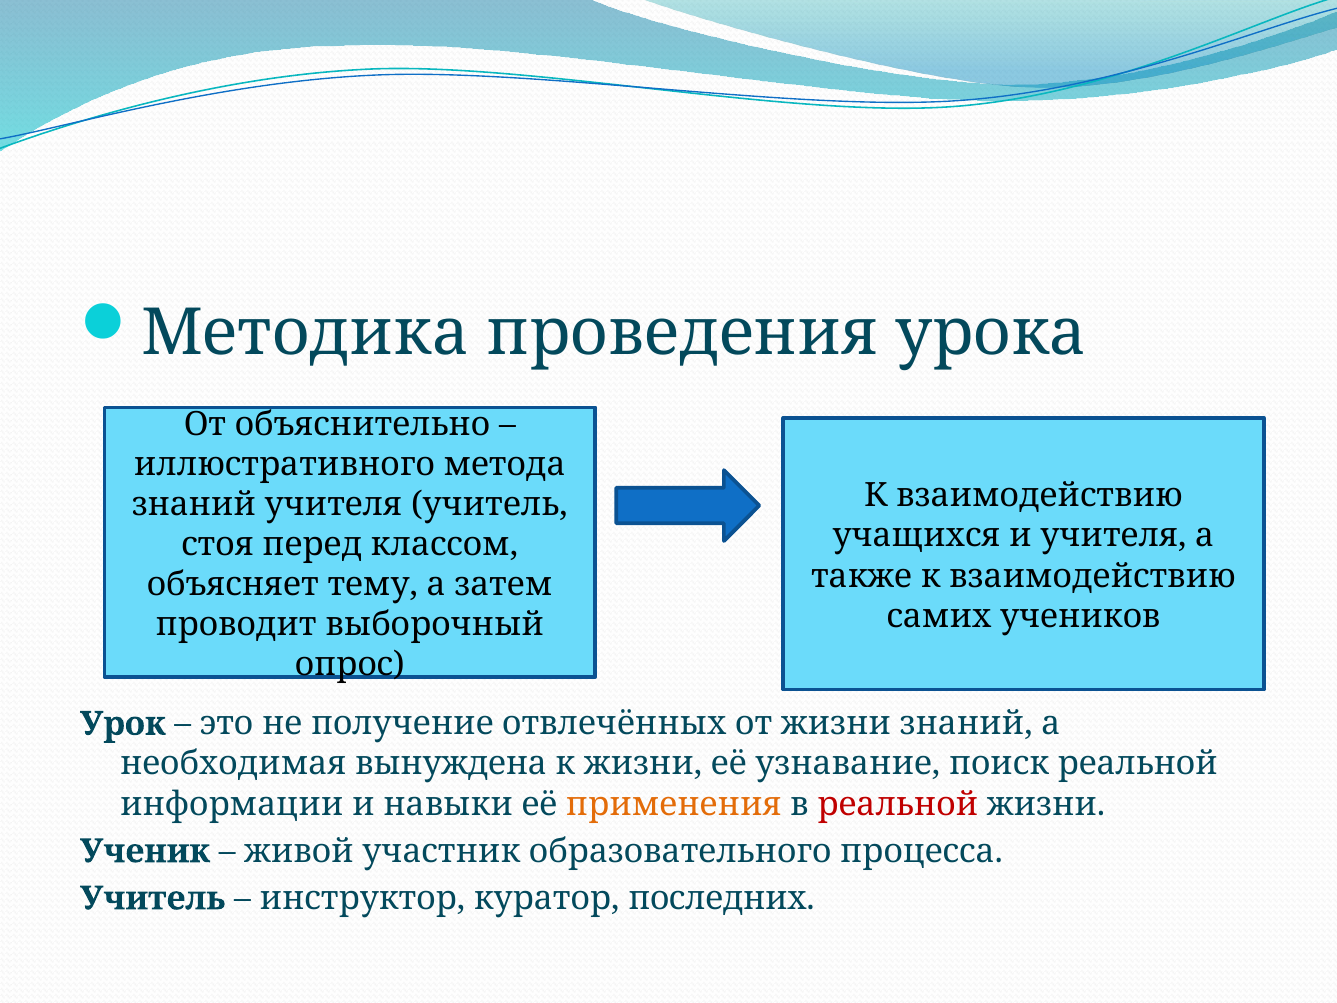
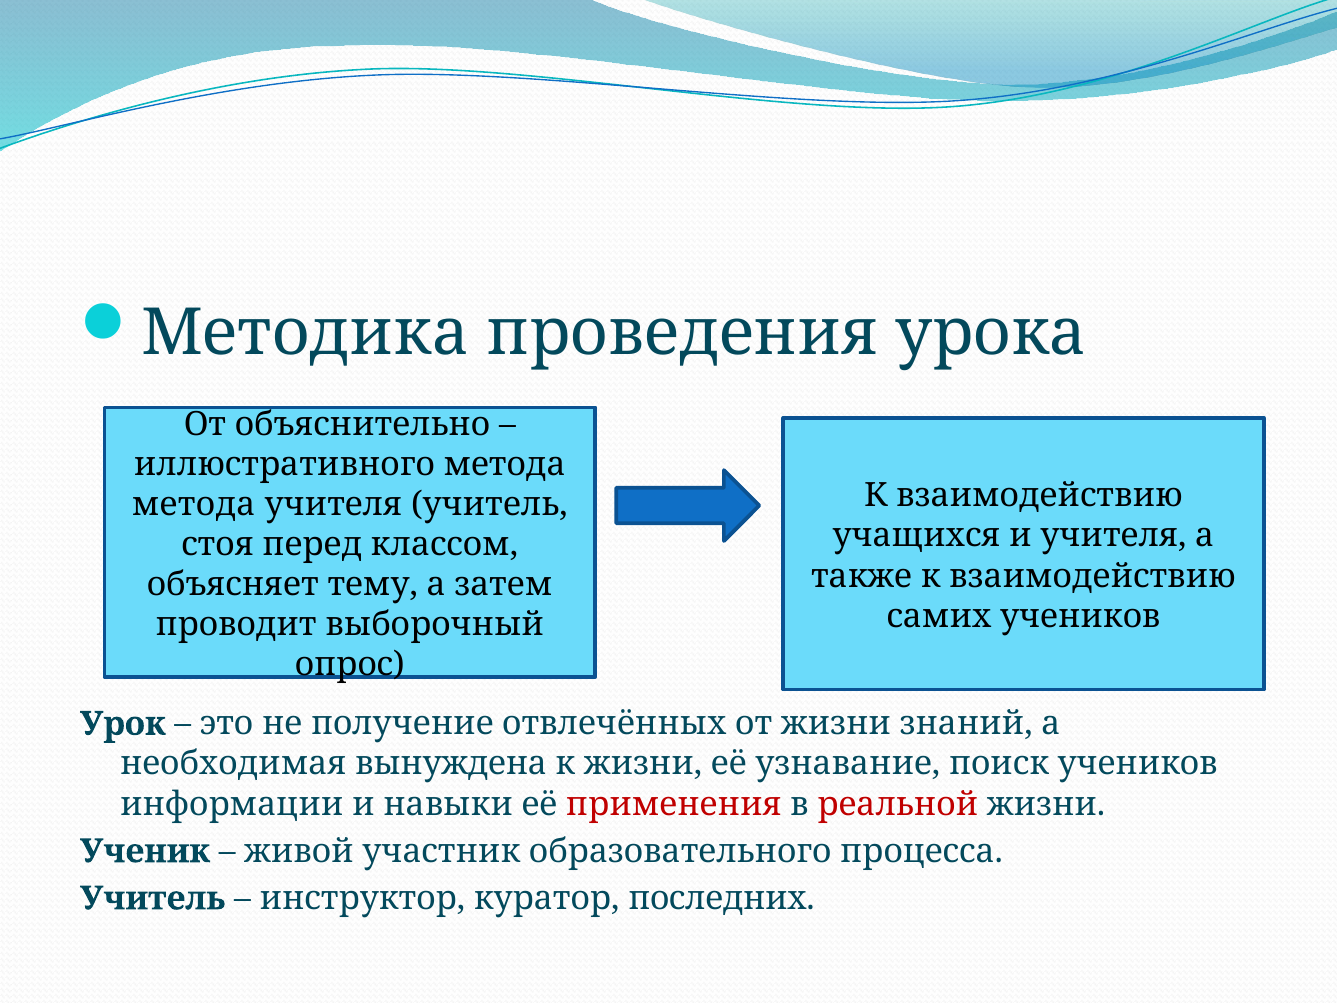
знаний at (194, 504): знаний -> метода
поиск реальной: реальной -> учеников
применения colour: orange -> red
